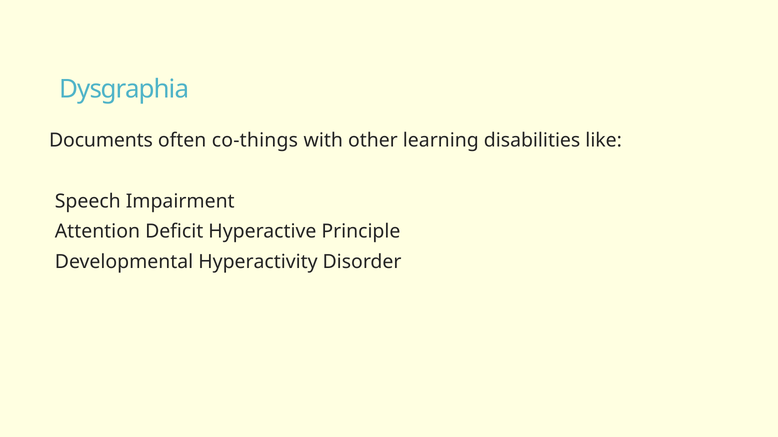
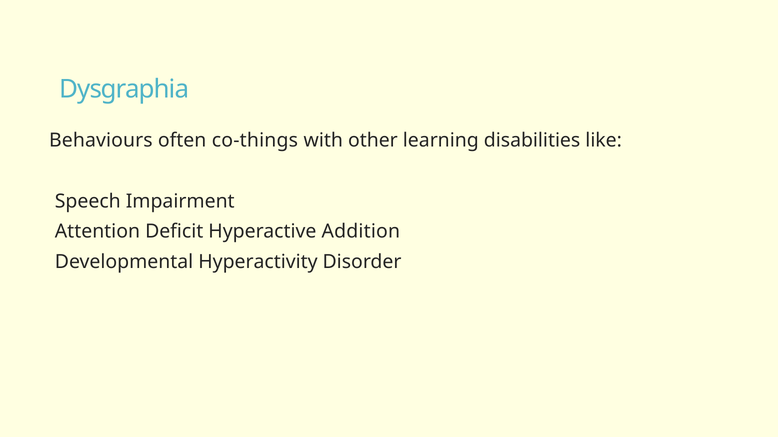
Documents: Documents -> Behaviours
Principle: Principle -> Addition
